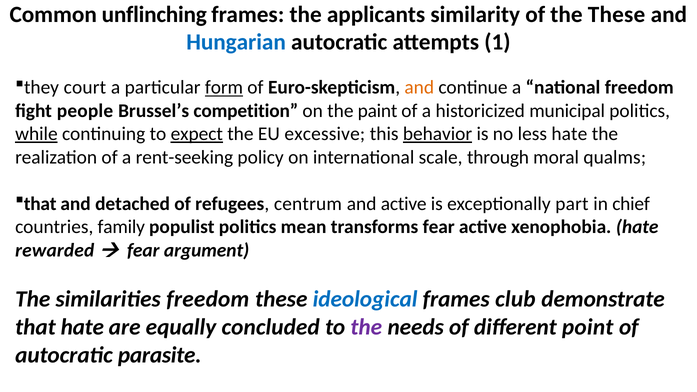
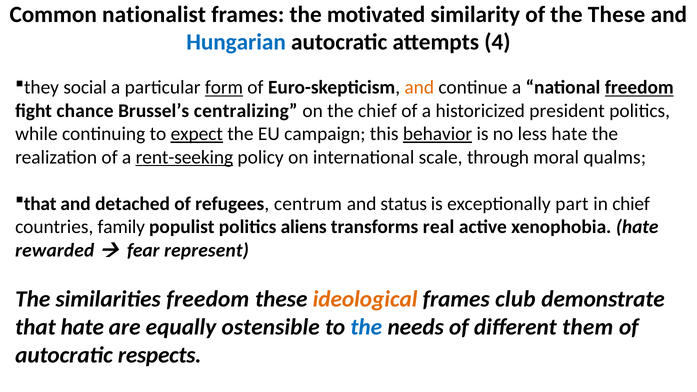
unflinching: unflinching -> nationalist
applicants: applicants -> motivated
1: 1 -> 4
court: court -> social
freedom at (639, 88) underline: none -> present
people: people -> chance
competition: competition -> centralizing
the paint: paint -> chief
municipal: municipal -> president
while underline: present -> none
excessive: excessive -> campaign
rent-seeking underline: none -> present
and active: active -> status
mean: mean -> aliens
transforms fear: fear -> real
argument: argument -> represent
ideological colour: blue -> orange
concluded: concluded -> ostensible
the at (366, 327) colour: purple -> blue
point: point -> them
parasite: parasite -> respects
